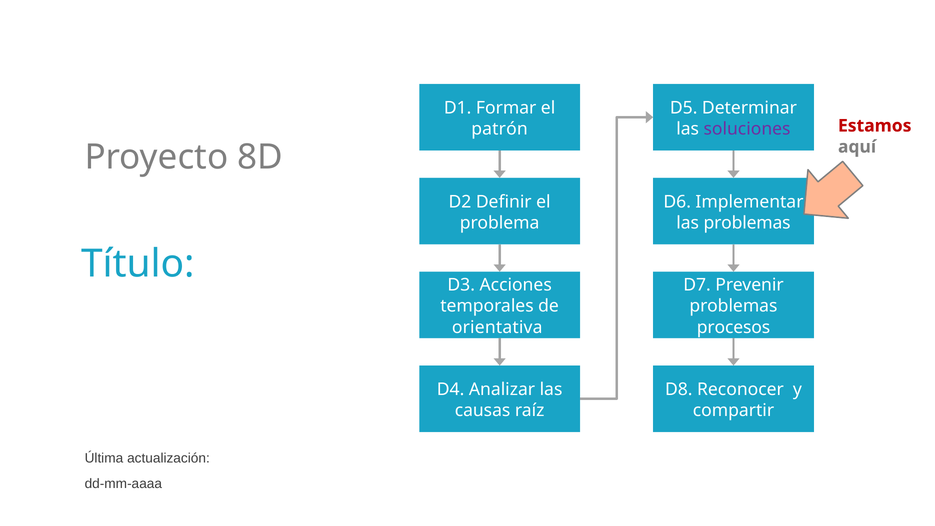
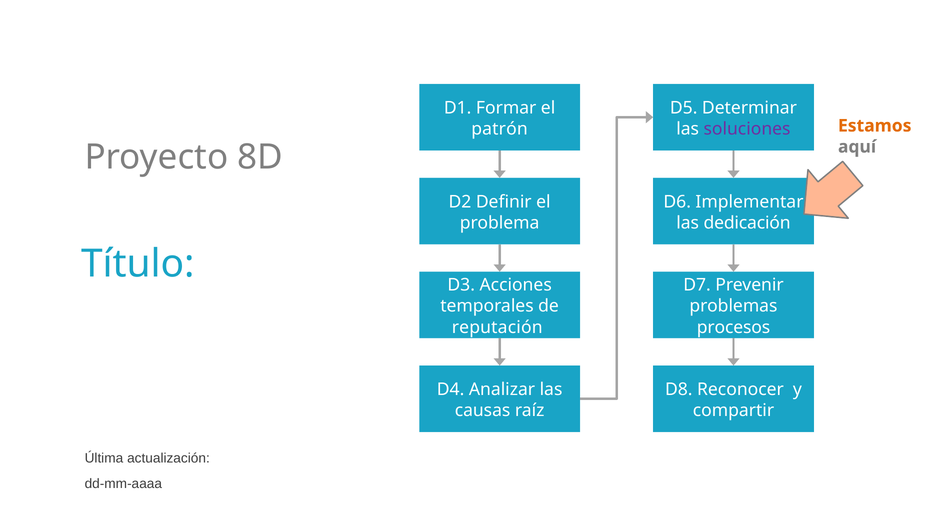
Estamos colour: red -> orange
las problemas: problemas -> dedicación
orientativa: orientativa -> reputación
